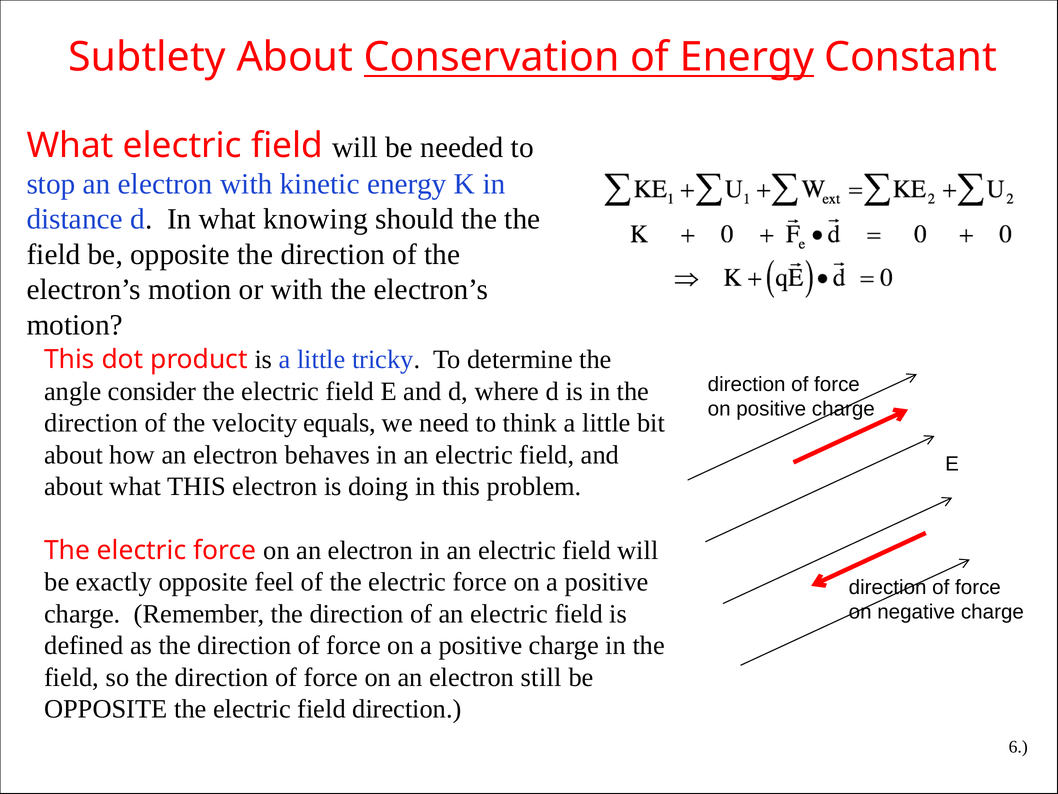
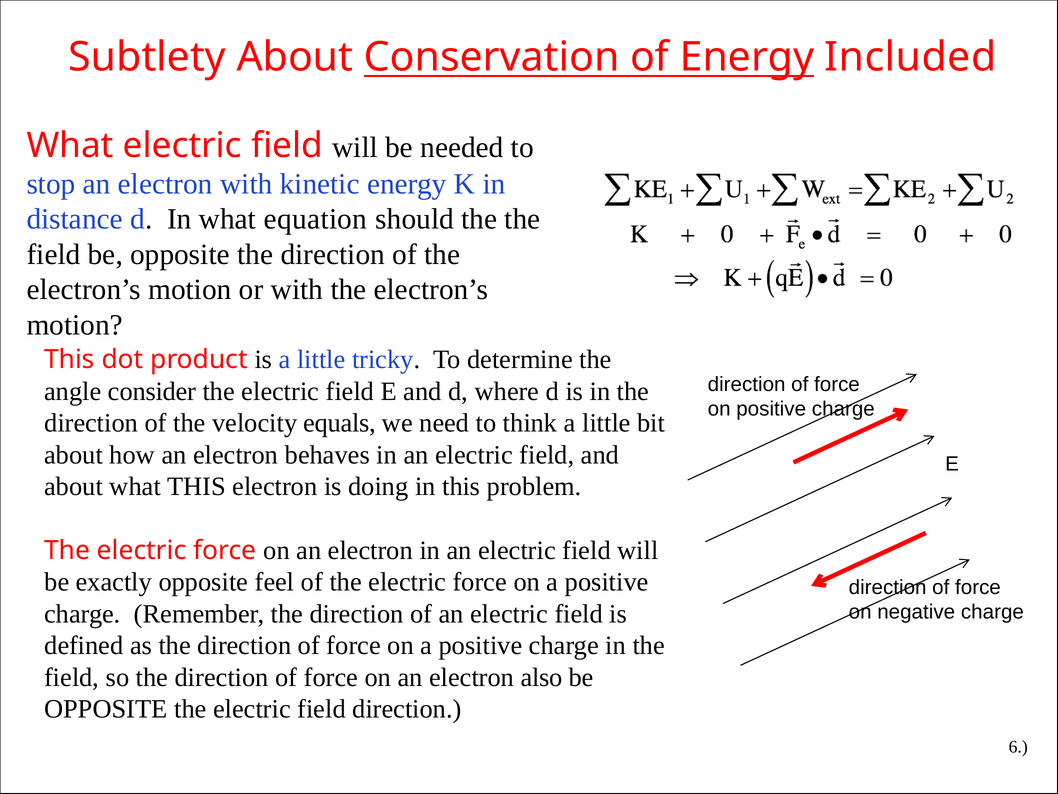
Constant: Constant -> Included
knowing: knowing -> equation
still: still -> also
